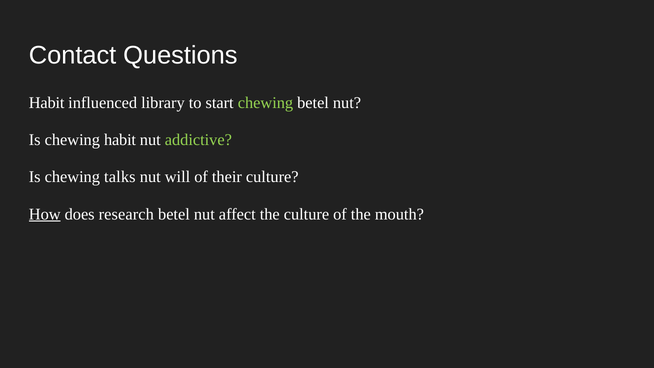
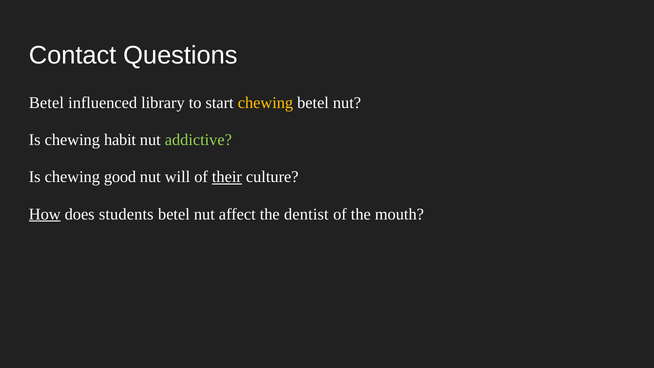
Habit at (47, 103): Habit -> Betel
chewing at (265, 103) colour: light green -> yellow
talks: talks -> good
their underline: none -> present
research: research -> students
the culture: culture -> dentist
